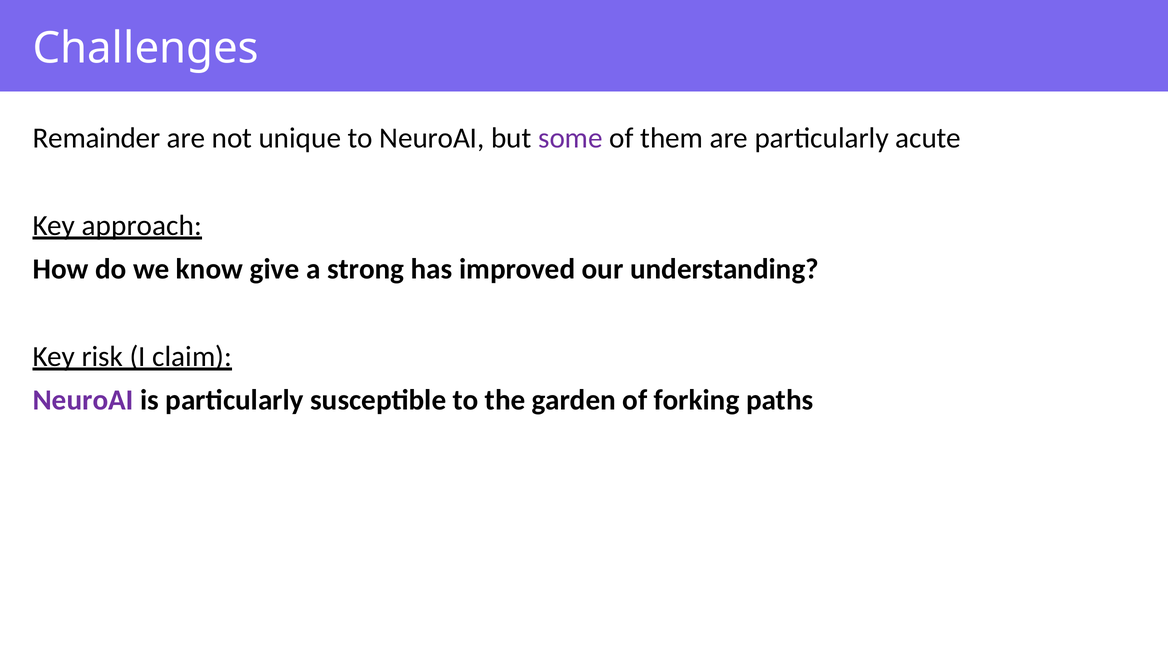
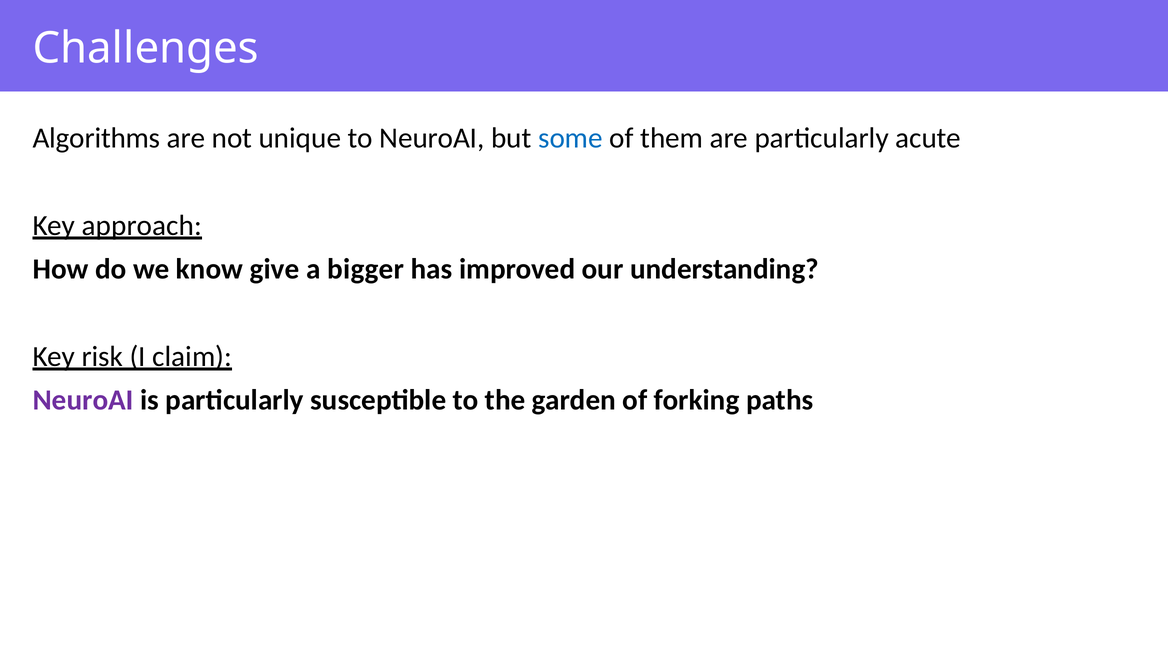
Remainder: Remainder -> Algorithms
some colour: purple -> blue
strong: strong -> bigger
